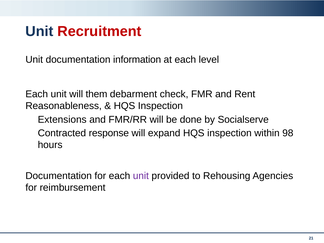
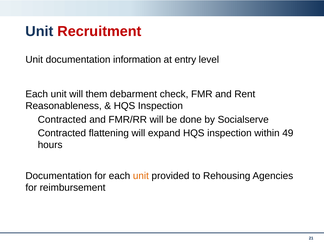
at each: each -> entry
Extensions at (62, 120): Extensions -> Contracted
response: response -> flattening
98: 98 -> 49
unit at (141, 176) colour: purple -> orange
